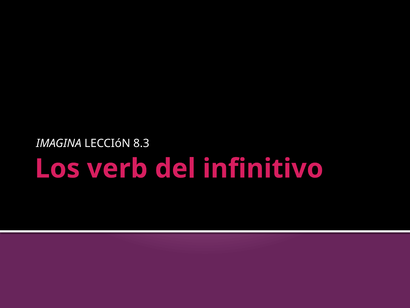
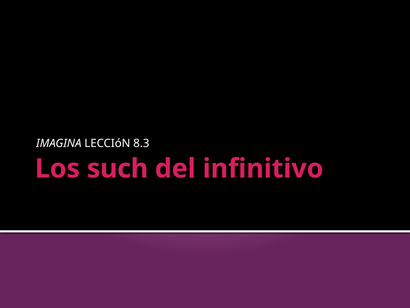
verb: verb -> such
